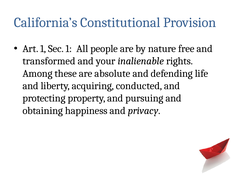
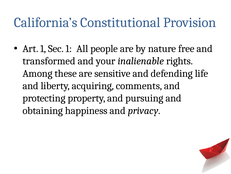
absolute: absolute -> sensitive
conducted: conducted -> comments
